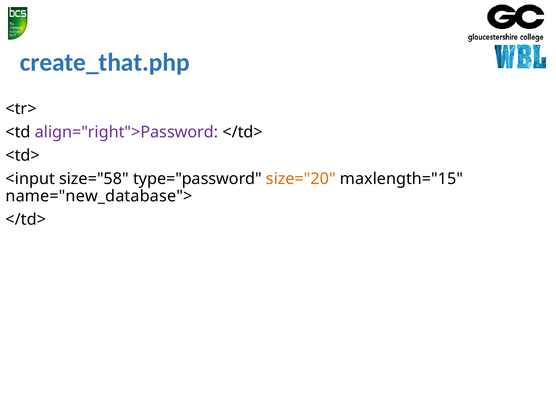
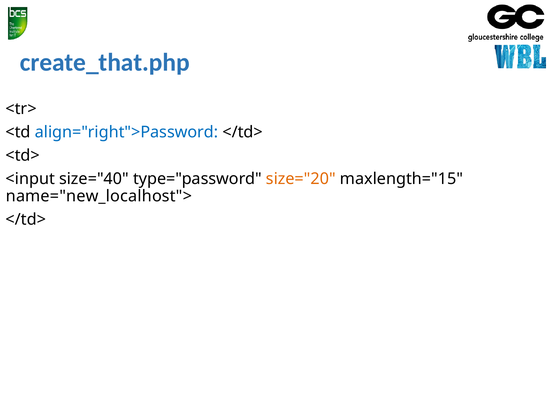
align="right">Password colour: purple -> blue
size="58: size="58 -> size="40
name="new_database">: name="new_database"> -> name="new_localhost">
